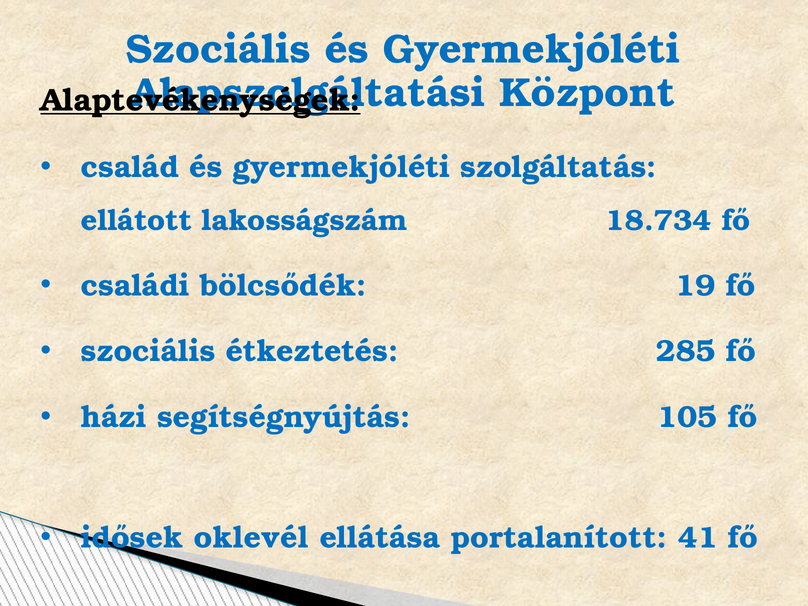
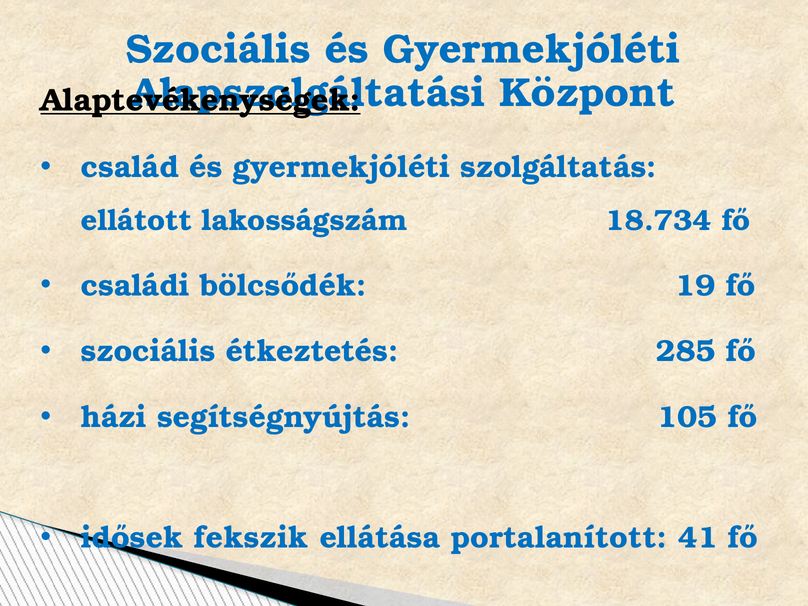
oklevél: oklevél -> fekszik
